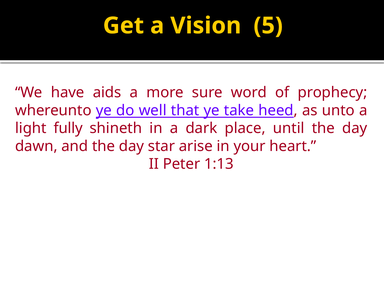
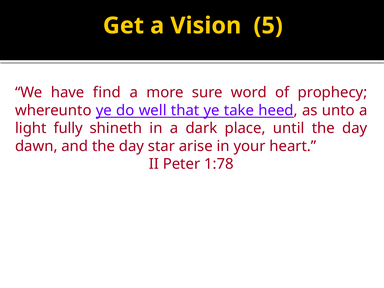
aids: aids -> find
1:13: 1:13 -> 1:78
